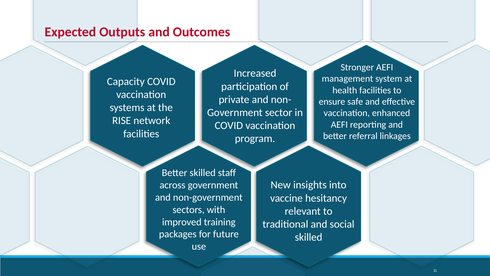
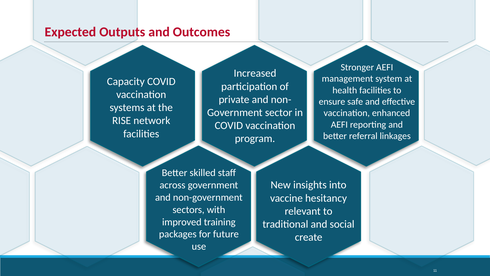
skilled at (309, 237): skilled -> create
